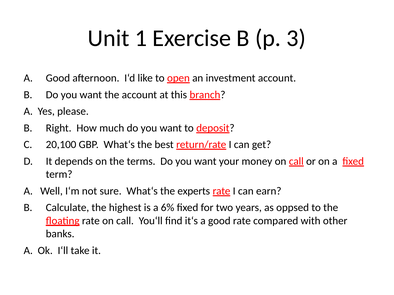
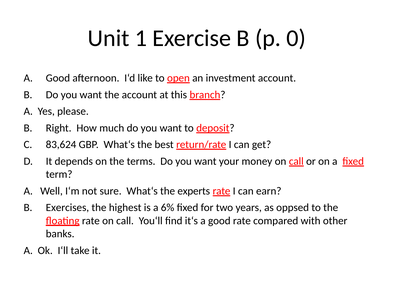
3: 3 -> 0
20,100: 20,100 -> 83,624
Calculate: Calculate -> Exercises
